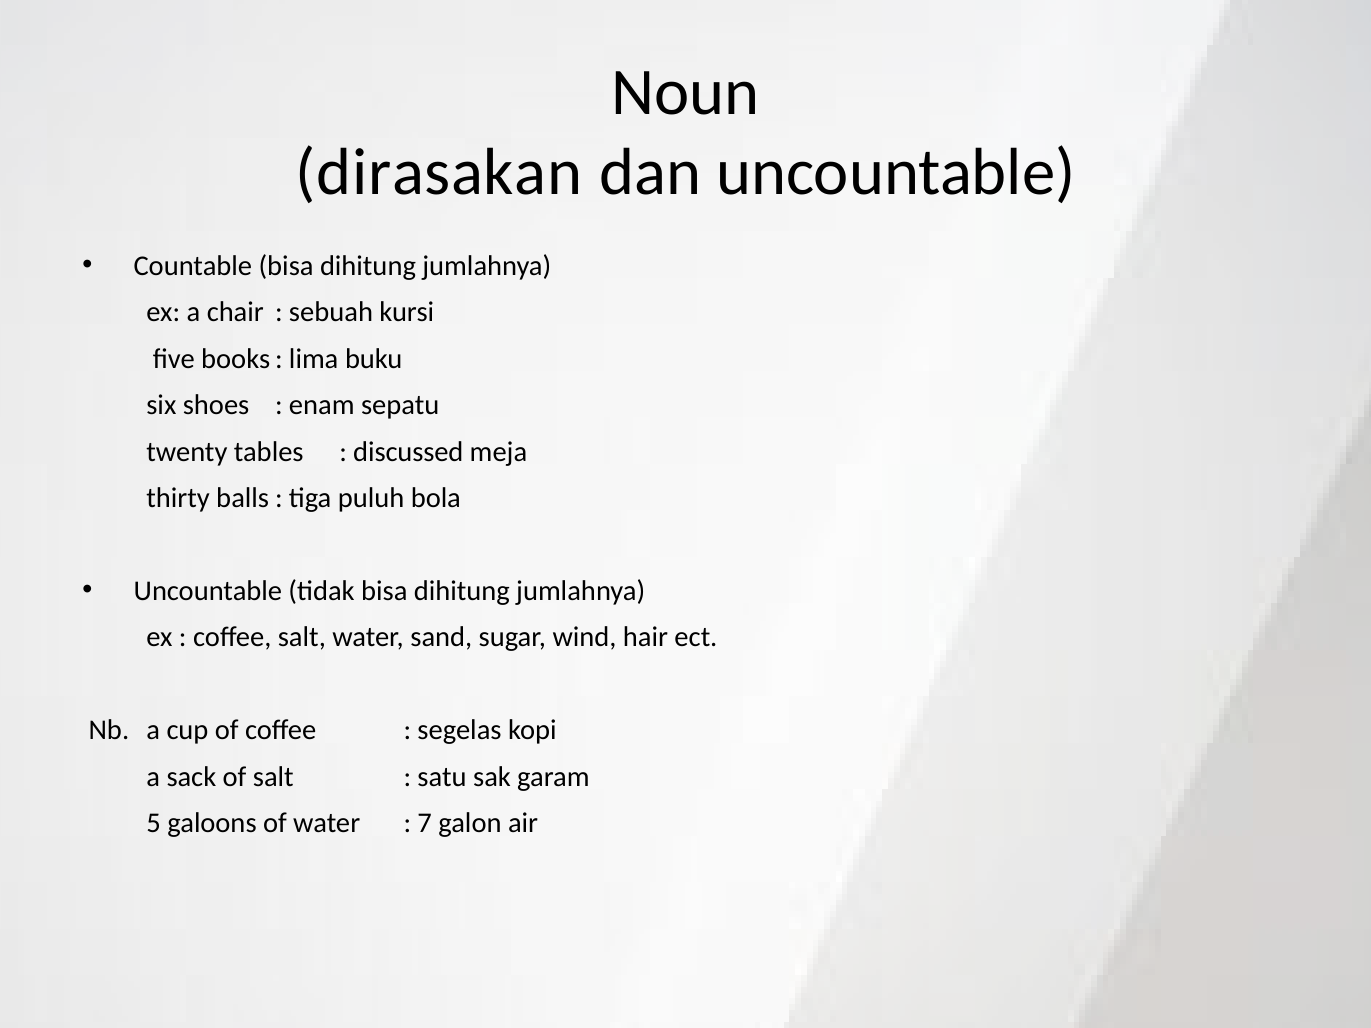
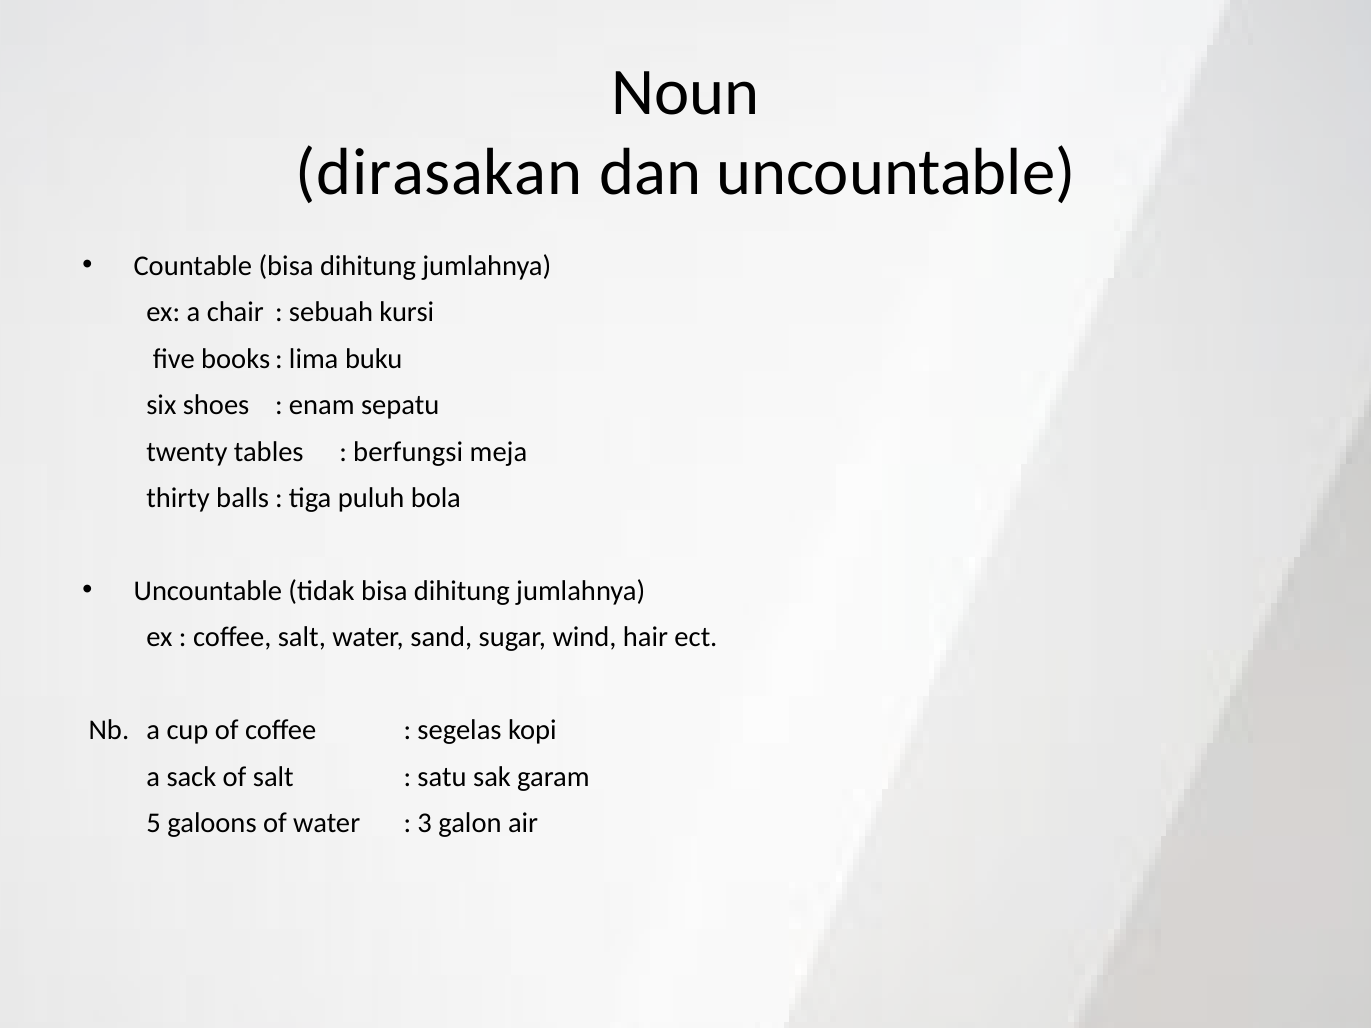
discussed: discussed -> berfungsi
7: 7 -> 3
